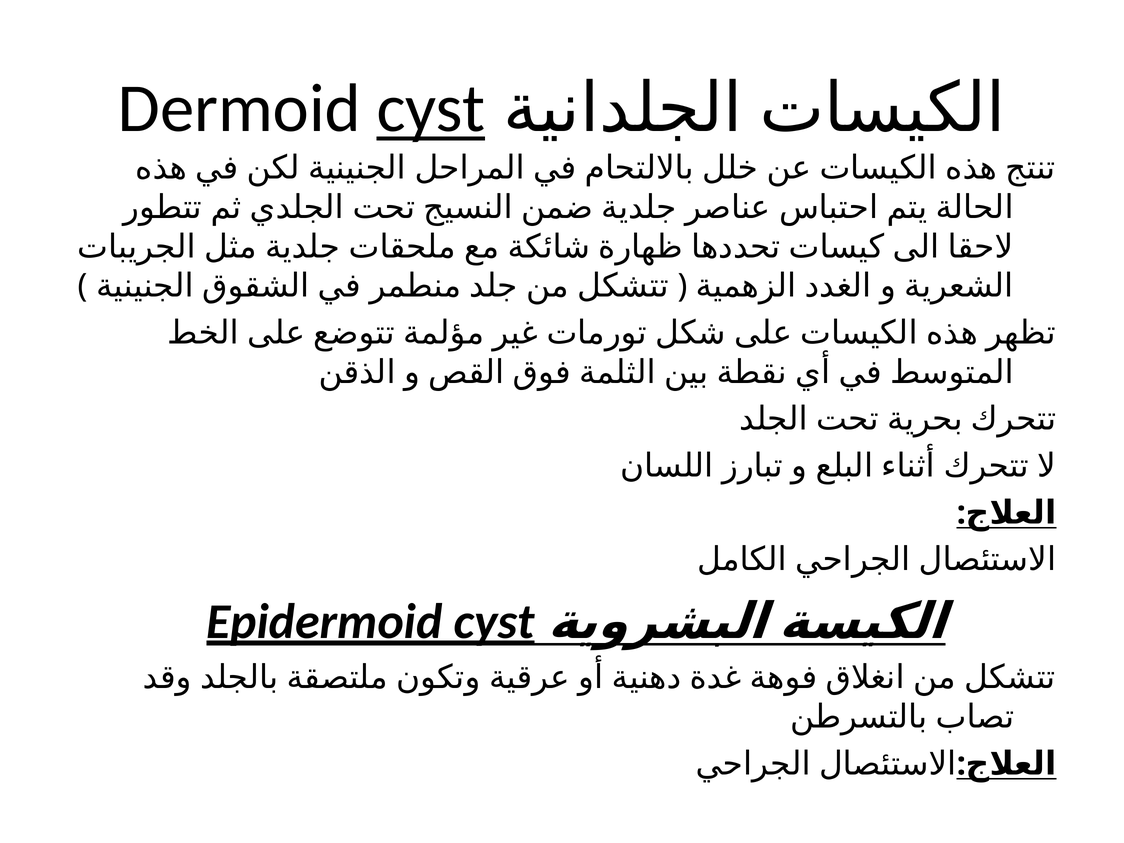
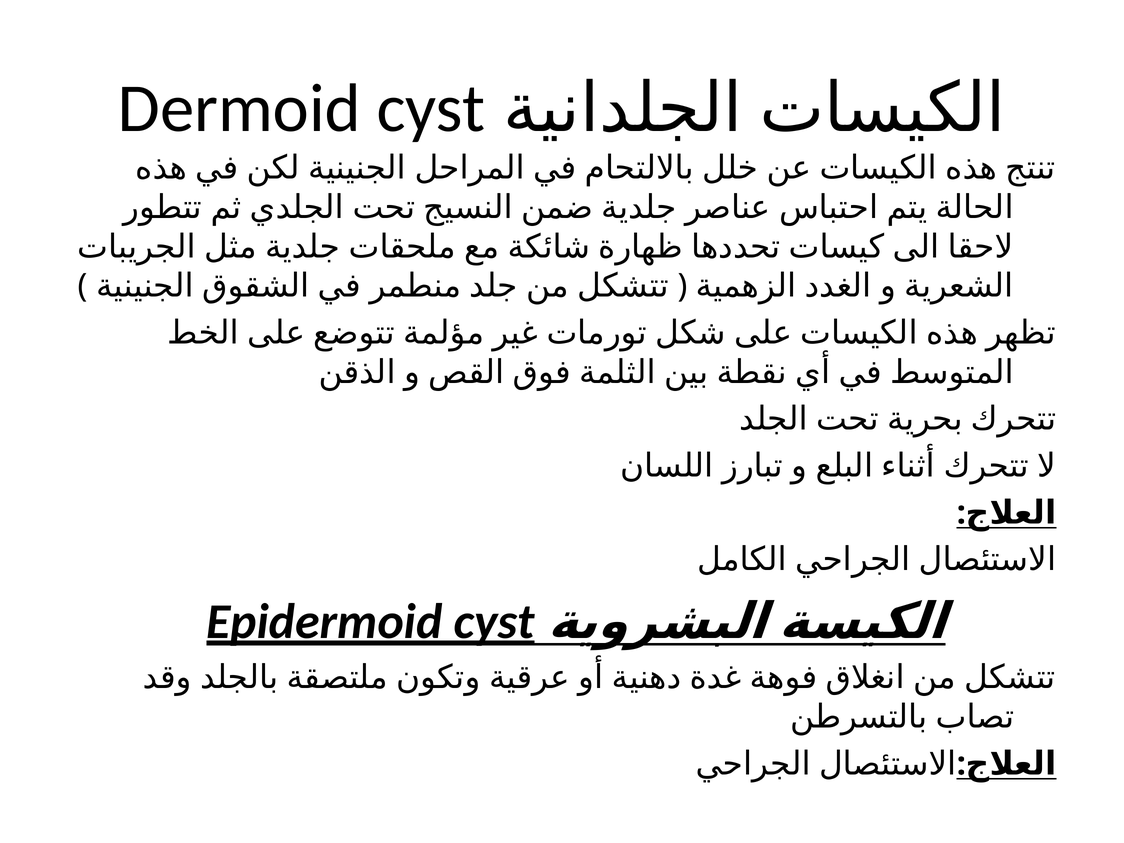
cyst at (431, 109) underline: present -> none
